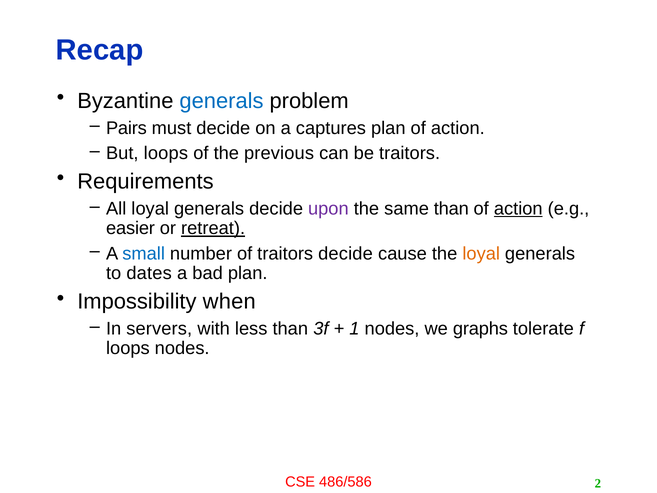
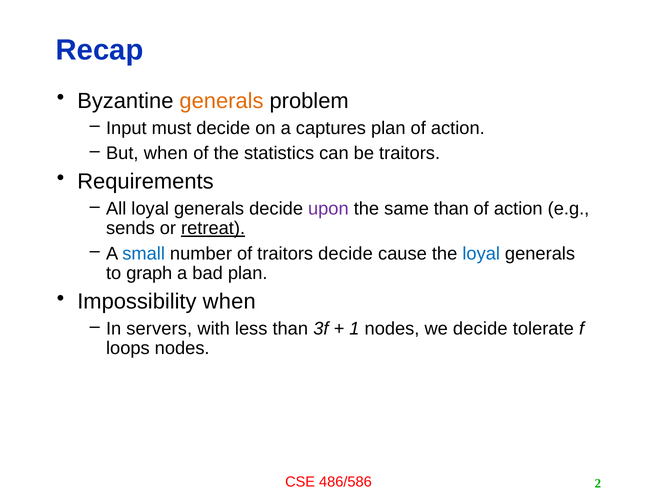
generals at (222, 101) colour: blue -> orange
Pairs: Pairs -> Input
But loops: loops -> when
previous: previous -> statistics
action at (518, 209) underline: present -> none
easier: easier -> sends
loyal at (481, 253) colour: orange -> blue
dates: dates -> graph
we graphs: graphs -> decide
